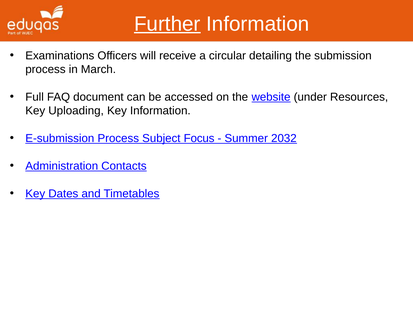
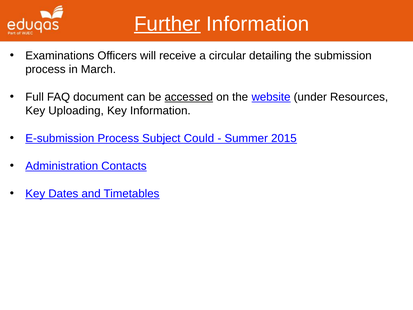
accessed underline: none -> present
Focus: Focus -> Could
2032: 2032 -> 2015
